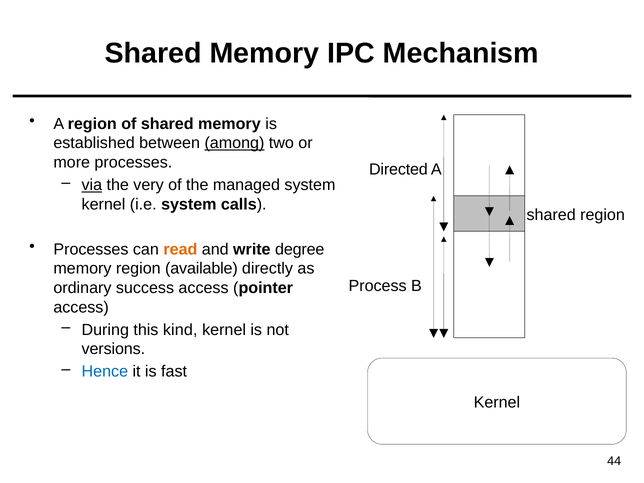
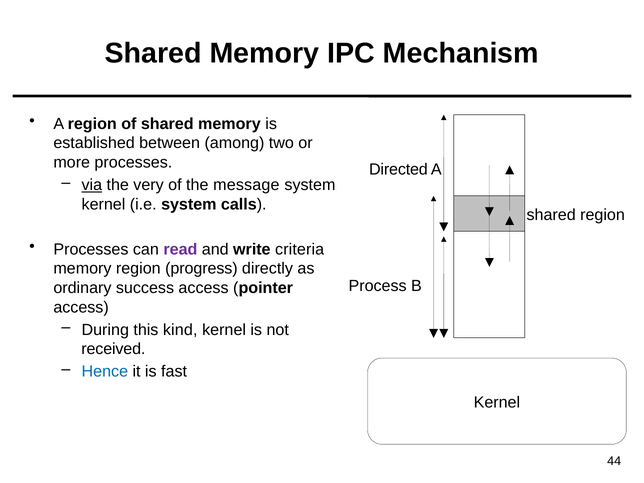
among underline: present -> none
managed: managed -> message
read colour: orange -> purple
degree: degree -> criteria
available: available -> progress
versions: versions -> received
